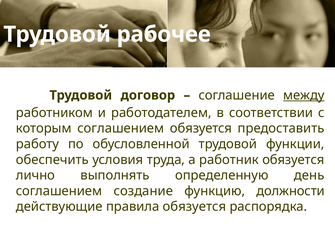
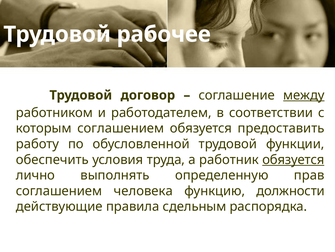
обязуется at (293, 159) underline: none -> present
день: день -> прав
создание: создание -> человека
правила обязуется: обязуется -> сдельным
